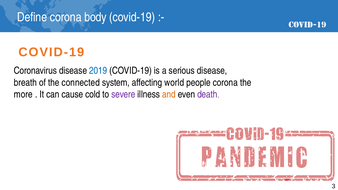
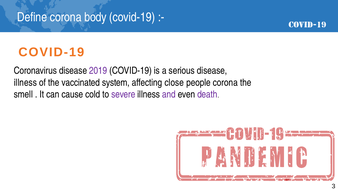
2019 colour: blue -> purple
breath at (25, 83): breath -> illness
connected: connected -> vaccinated
world: world -> close
more: more -> smell
and colour: orange -> purple
